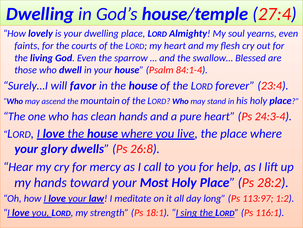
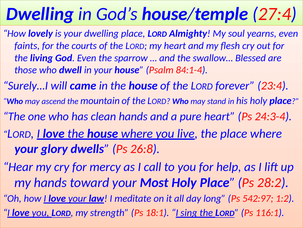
favor: favor -> came
113:97: 113:97 -> 542:97
